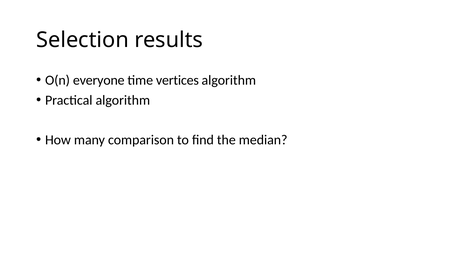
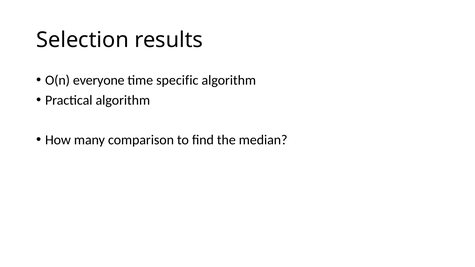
vertices: vertices -> specific
